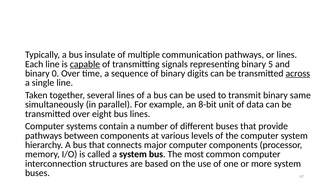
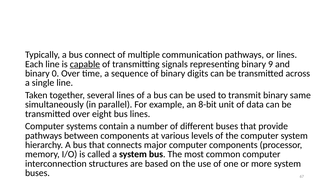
insulate: insulate -> connect
5: 5 -> 9
across underline: present -> none
